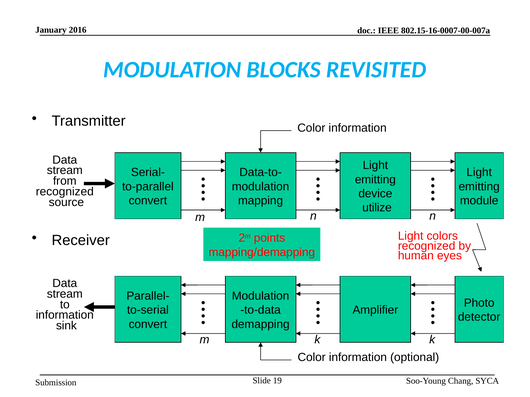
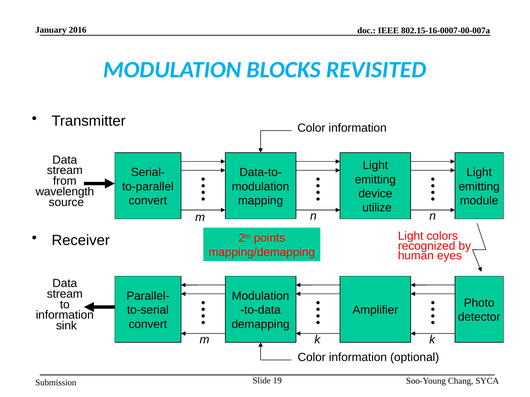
recognized at (65, 192): recognized -> wavelength
